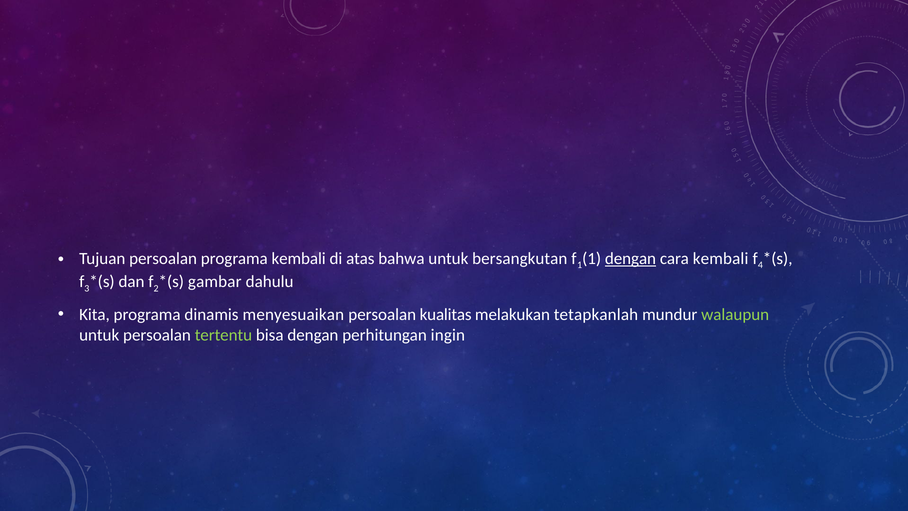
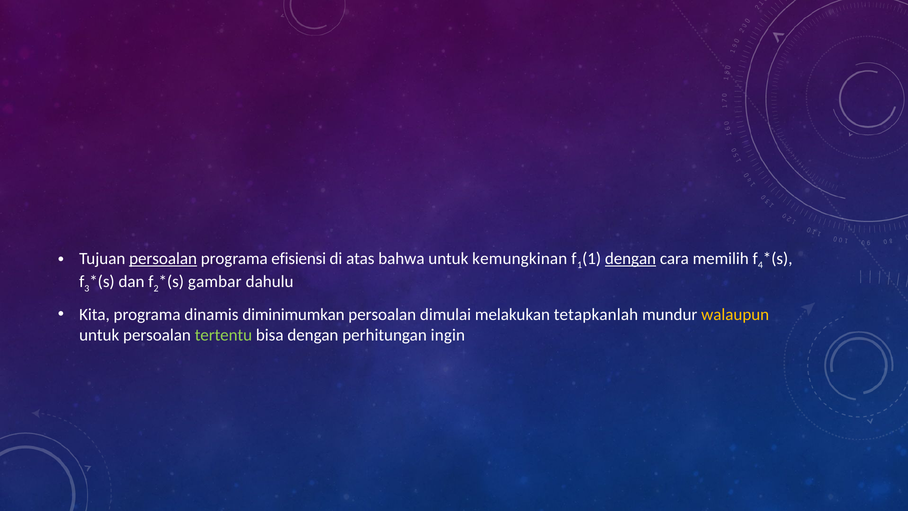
persoalan at (163, 258) underline: none -> present
programa kembali: kembali -> efisiensi
bersangkutan: bersangkutan -> kemungkinan
cara kembali: kembali -> memilih
menyesuaikan: menyesuaikan -> diminimumkan
kualitas: kualitas -> dimulai
walaupun colour: light green -> yellow
